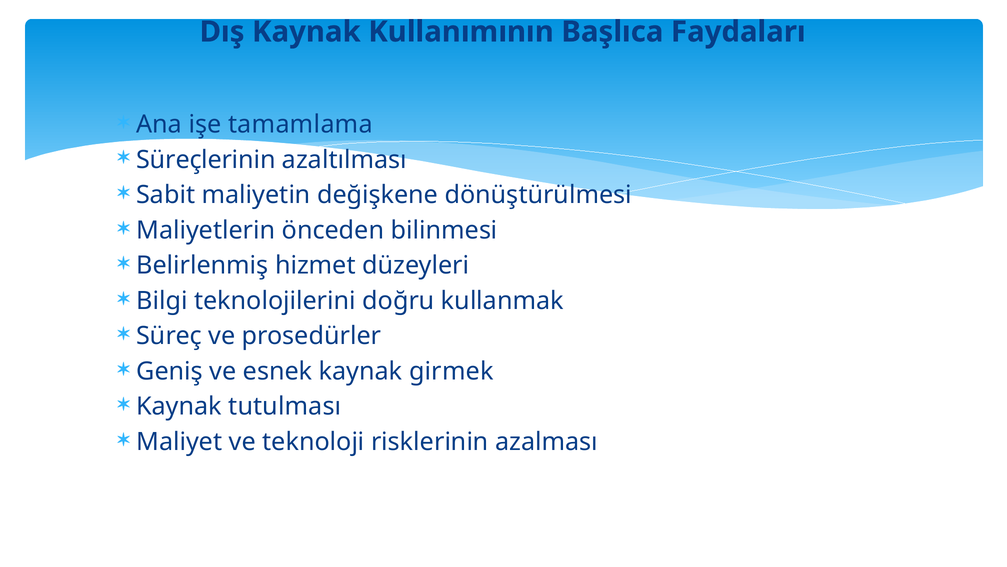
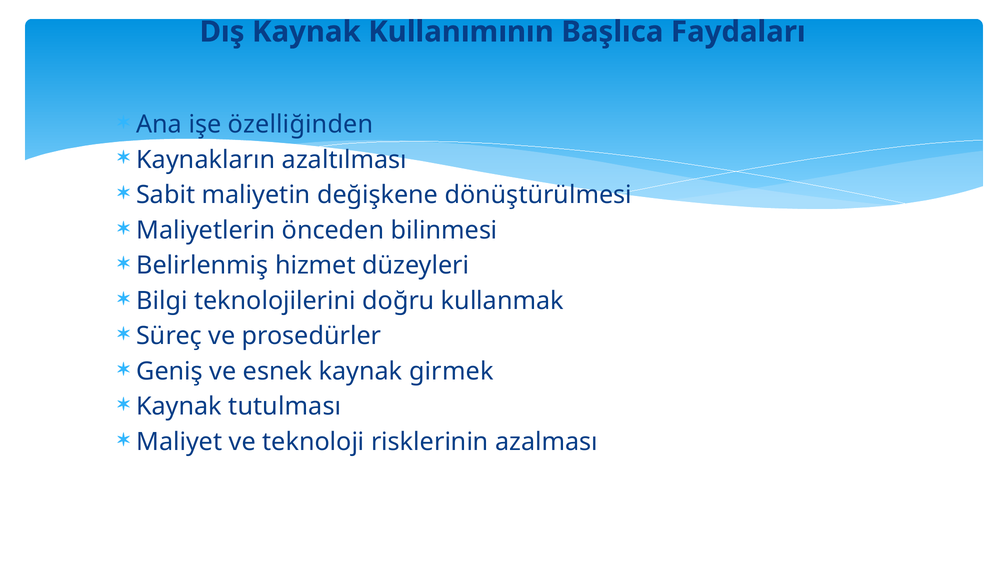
tamamlama: tamamlama -> özelliğinden
Süreçlerinin: Süreçlerinin -> Kaynakların
